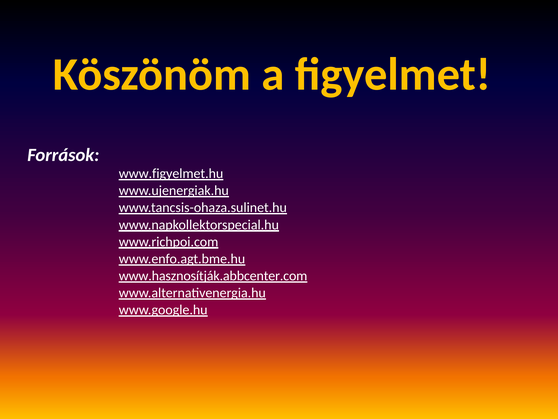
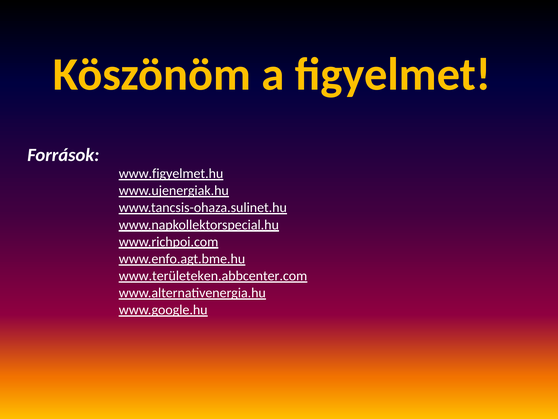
www.hasznosítják.abbcenter.com: www.hasznosítják.abbcenter.com -> www.területeken.abbcenter.com
